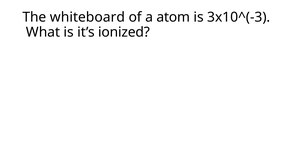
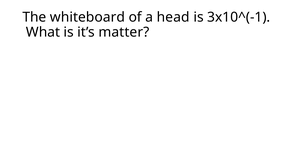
atom: atom -> head
3x10^(-3: 3x10^(-3 -> 3x10^(-1
ionized: ionized -> matter
